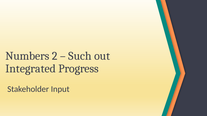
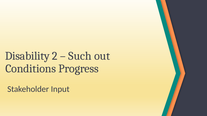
Numbers: Numbers -> Disability
Integrated: Integrated -> Conditions
